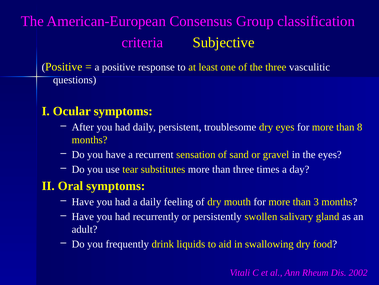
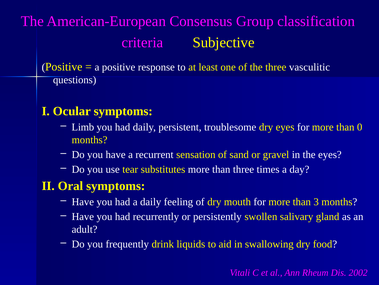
After: After -> Limb
8: 8 -> 0
